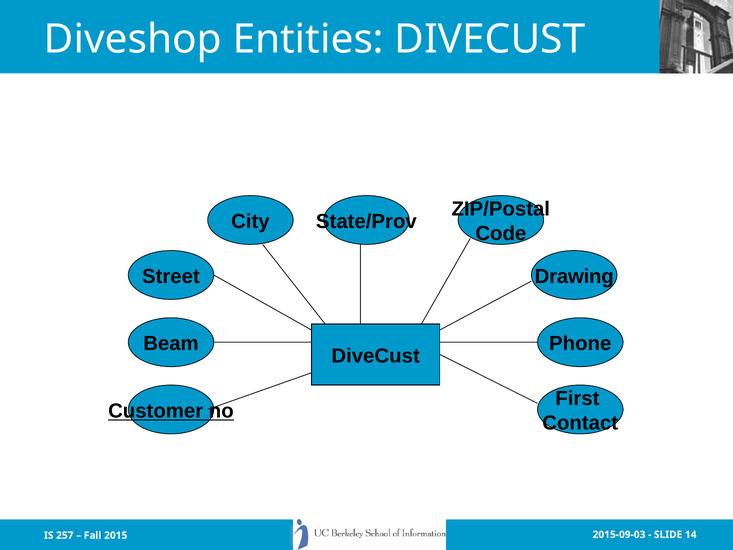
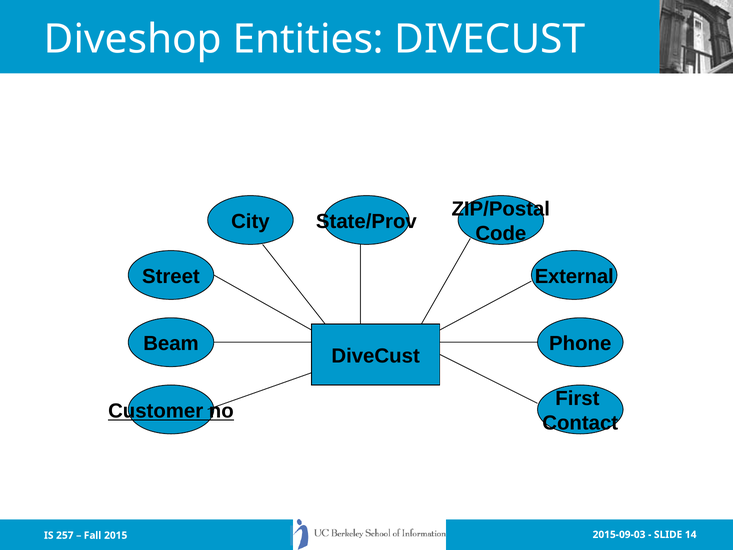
Drawing: Drawing -> External
